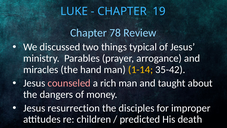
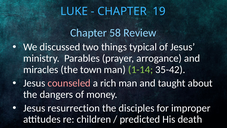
78: 78 -> 58
hand: hand -> town
1-14 colour: yellow -> light green
